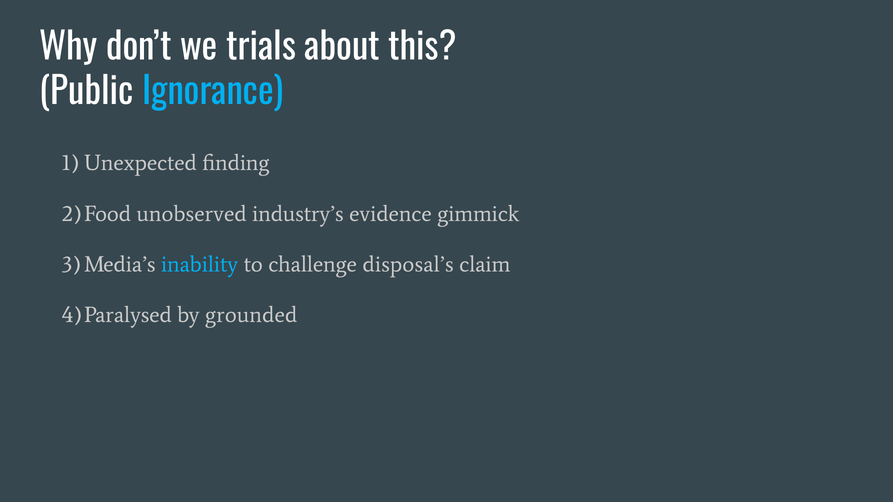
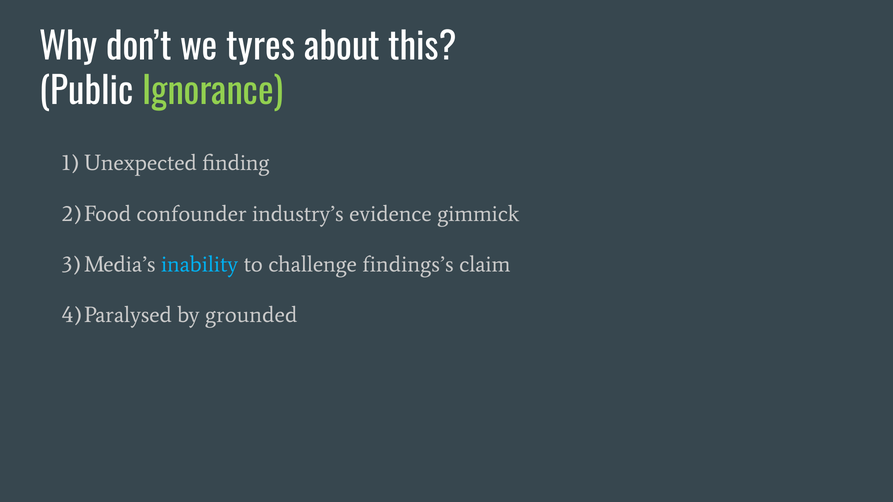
trials: trials -> tyres
Ignorance colour: light blue -> light green
unobserved: unobserved -> confounder
disposal’s: disposal’s -> findings’s
